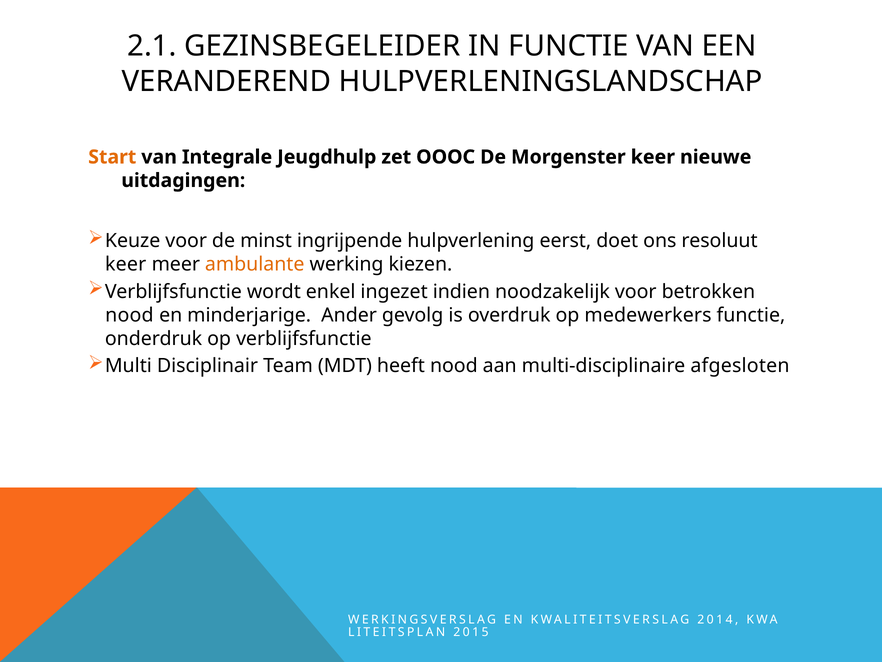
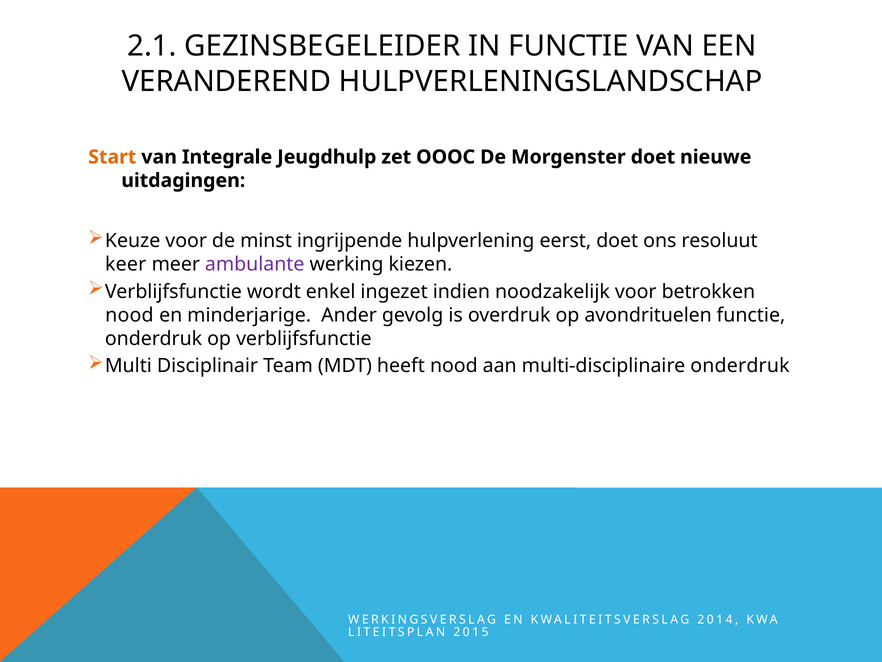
Morgenster keer: keer -> doet
ambulante colour: orange -> purple
medewerkers: medewerkers -> avondrituelen
multi-disciplinaire afgesloten: afgesloten -> onderdruk
